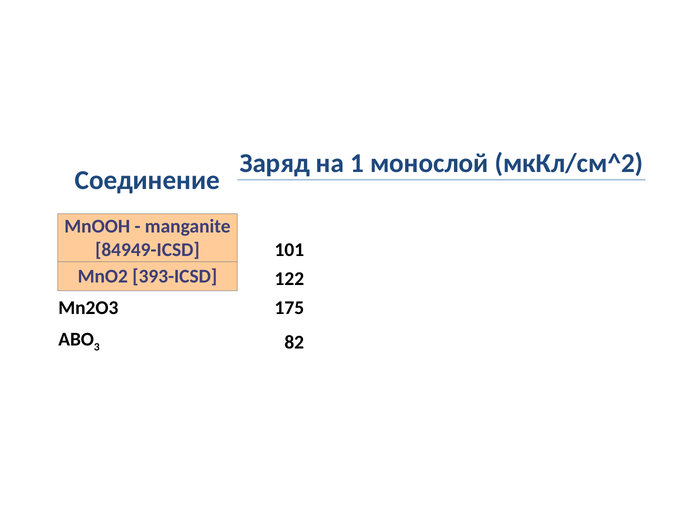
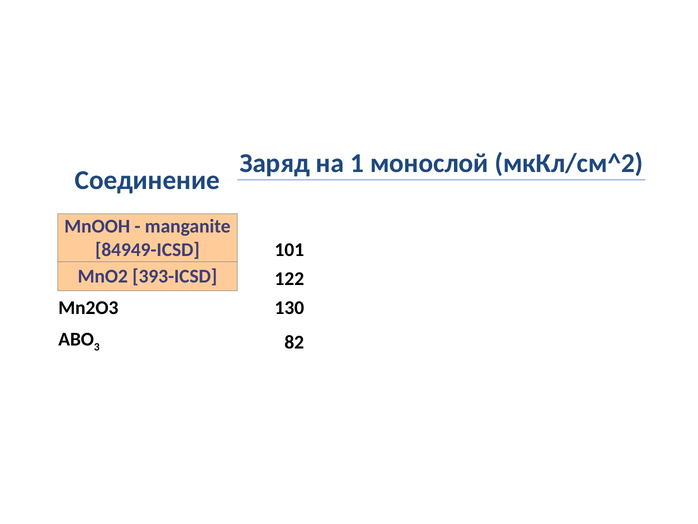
175: 175 -> 130
